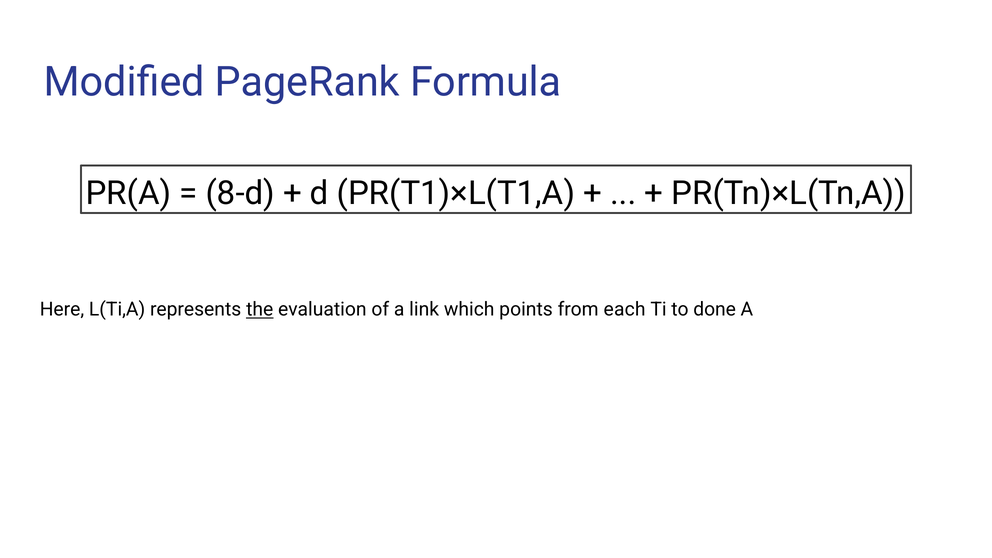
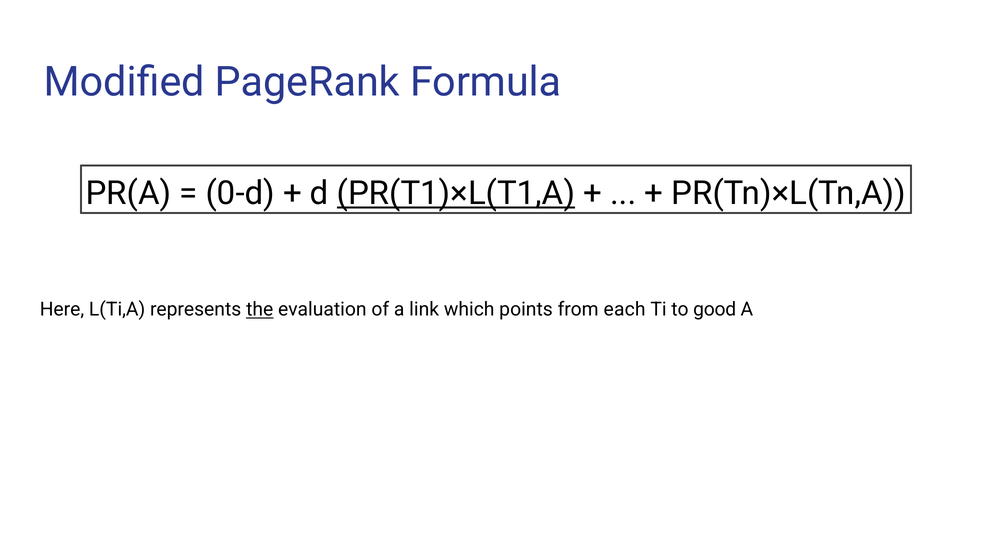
8-d: 8-d -> 0-d
PR(T1)×L(T1,A underline: none -> present
done: done -> good
